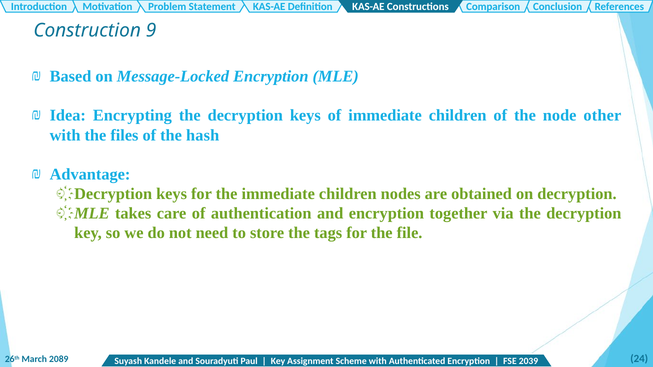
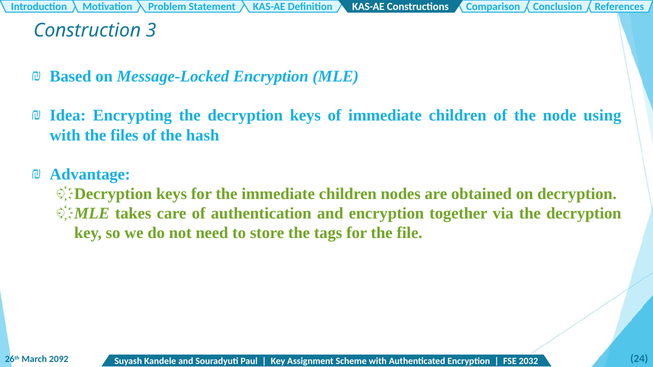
9: 9 -> 3
other: other -> using
2089: 2089 -> 2092
2039: 2039 -> 2032
